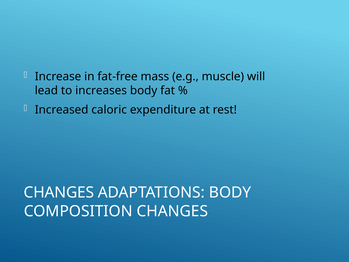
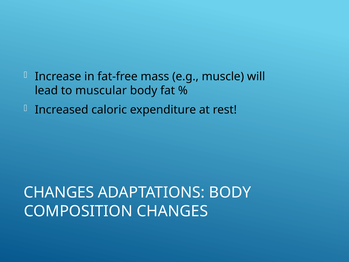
increases: increases -> muscular
